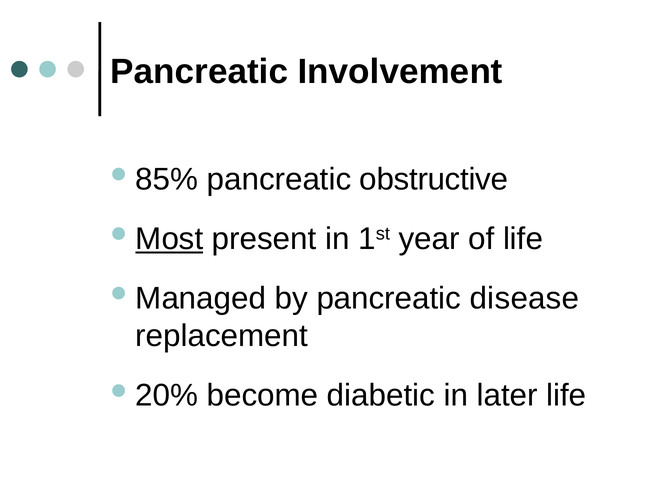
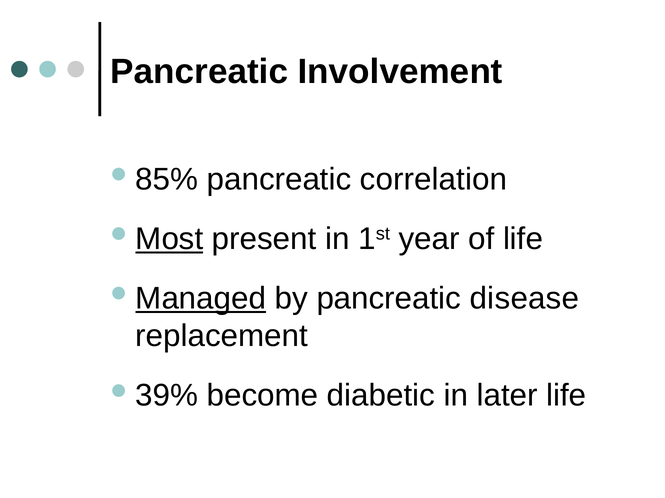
obstructive: obstructive -> correlation
Managed underline: none -> present
20%: 20% -> 39%
